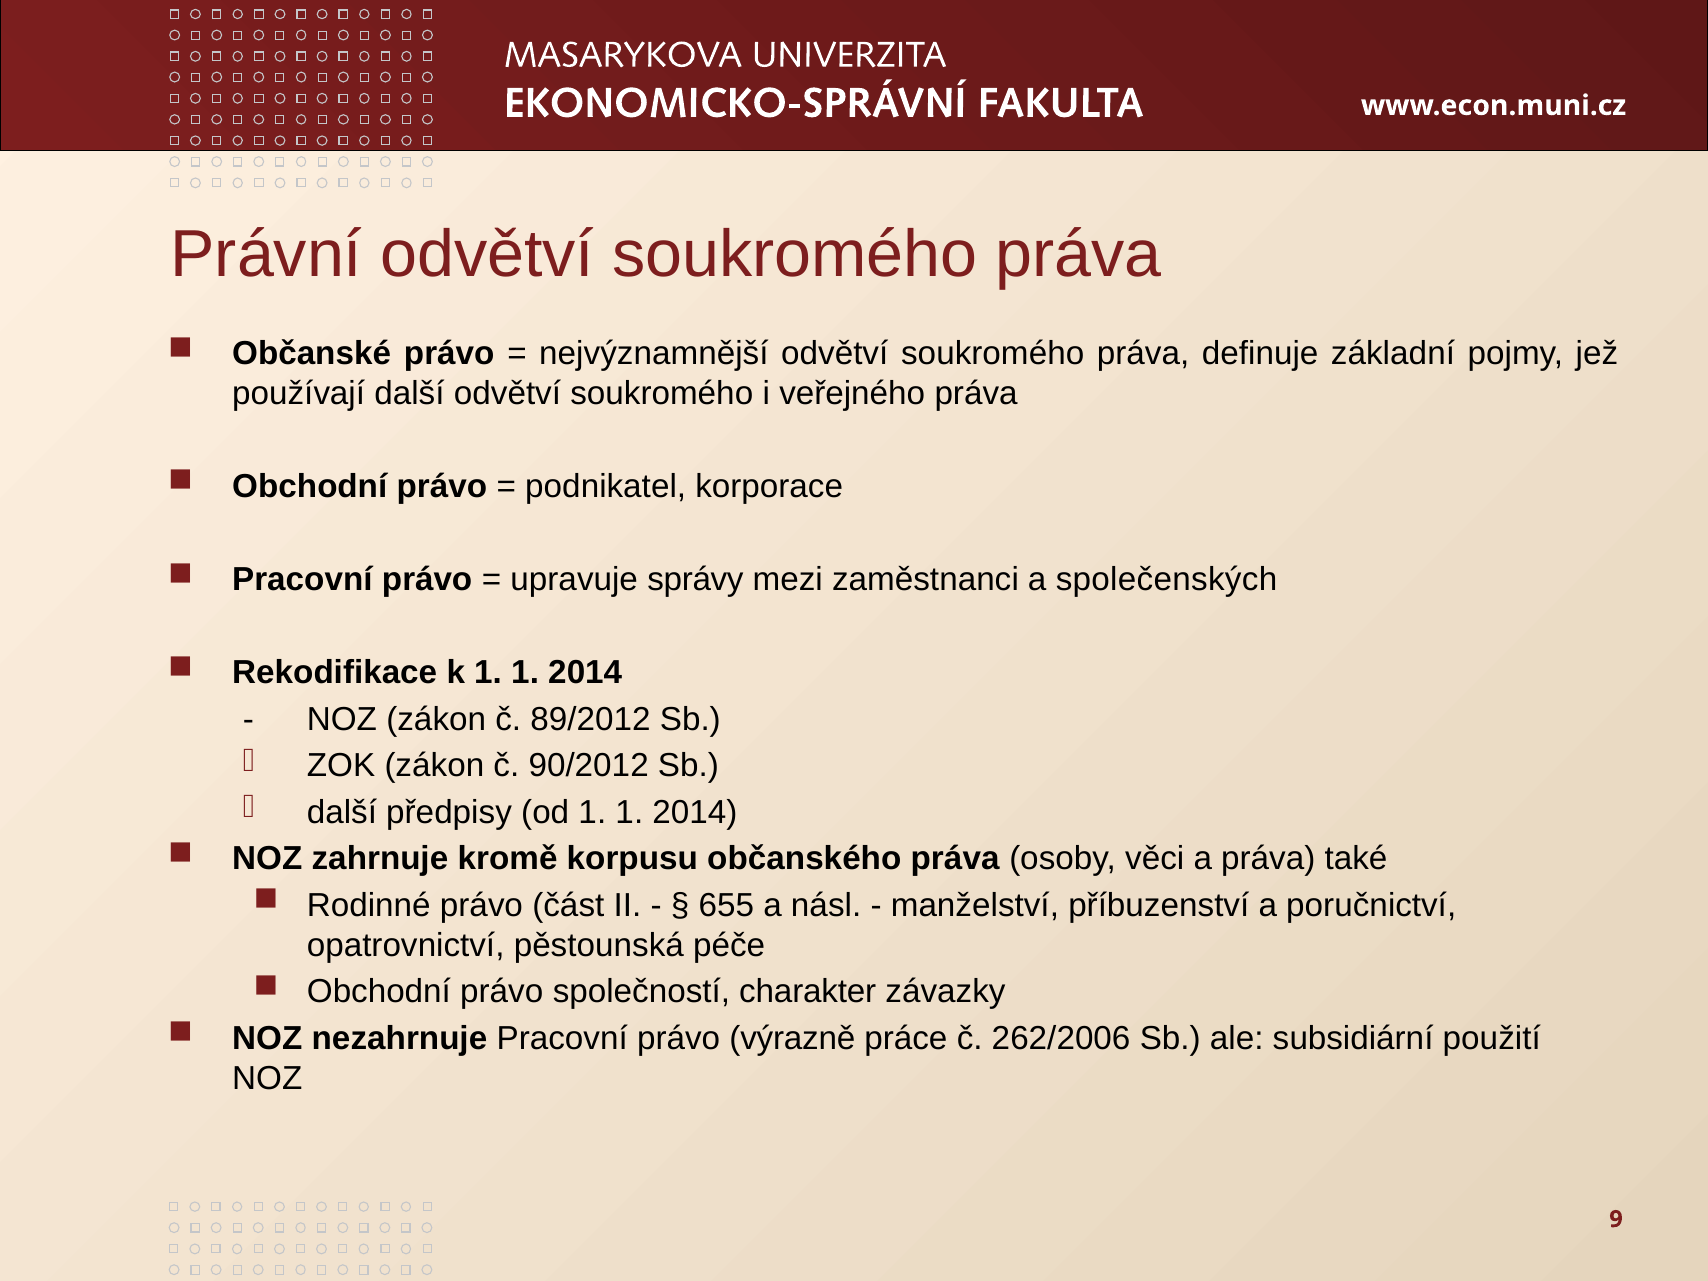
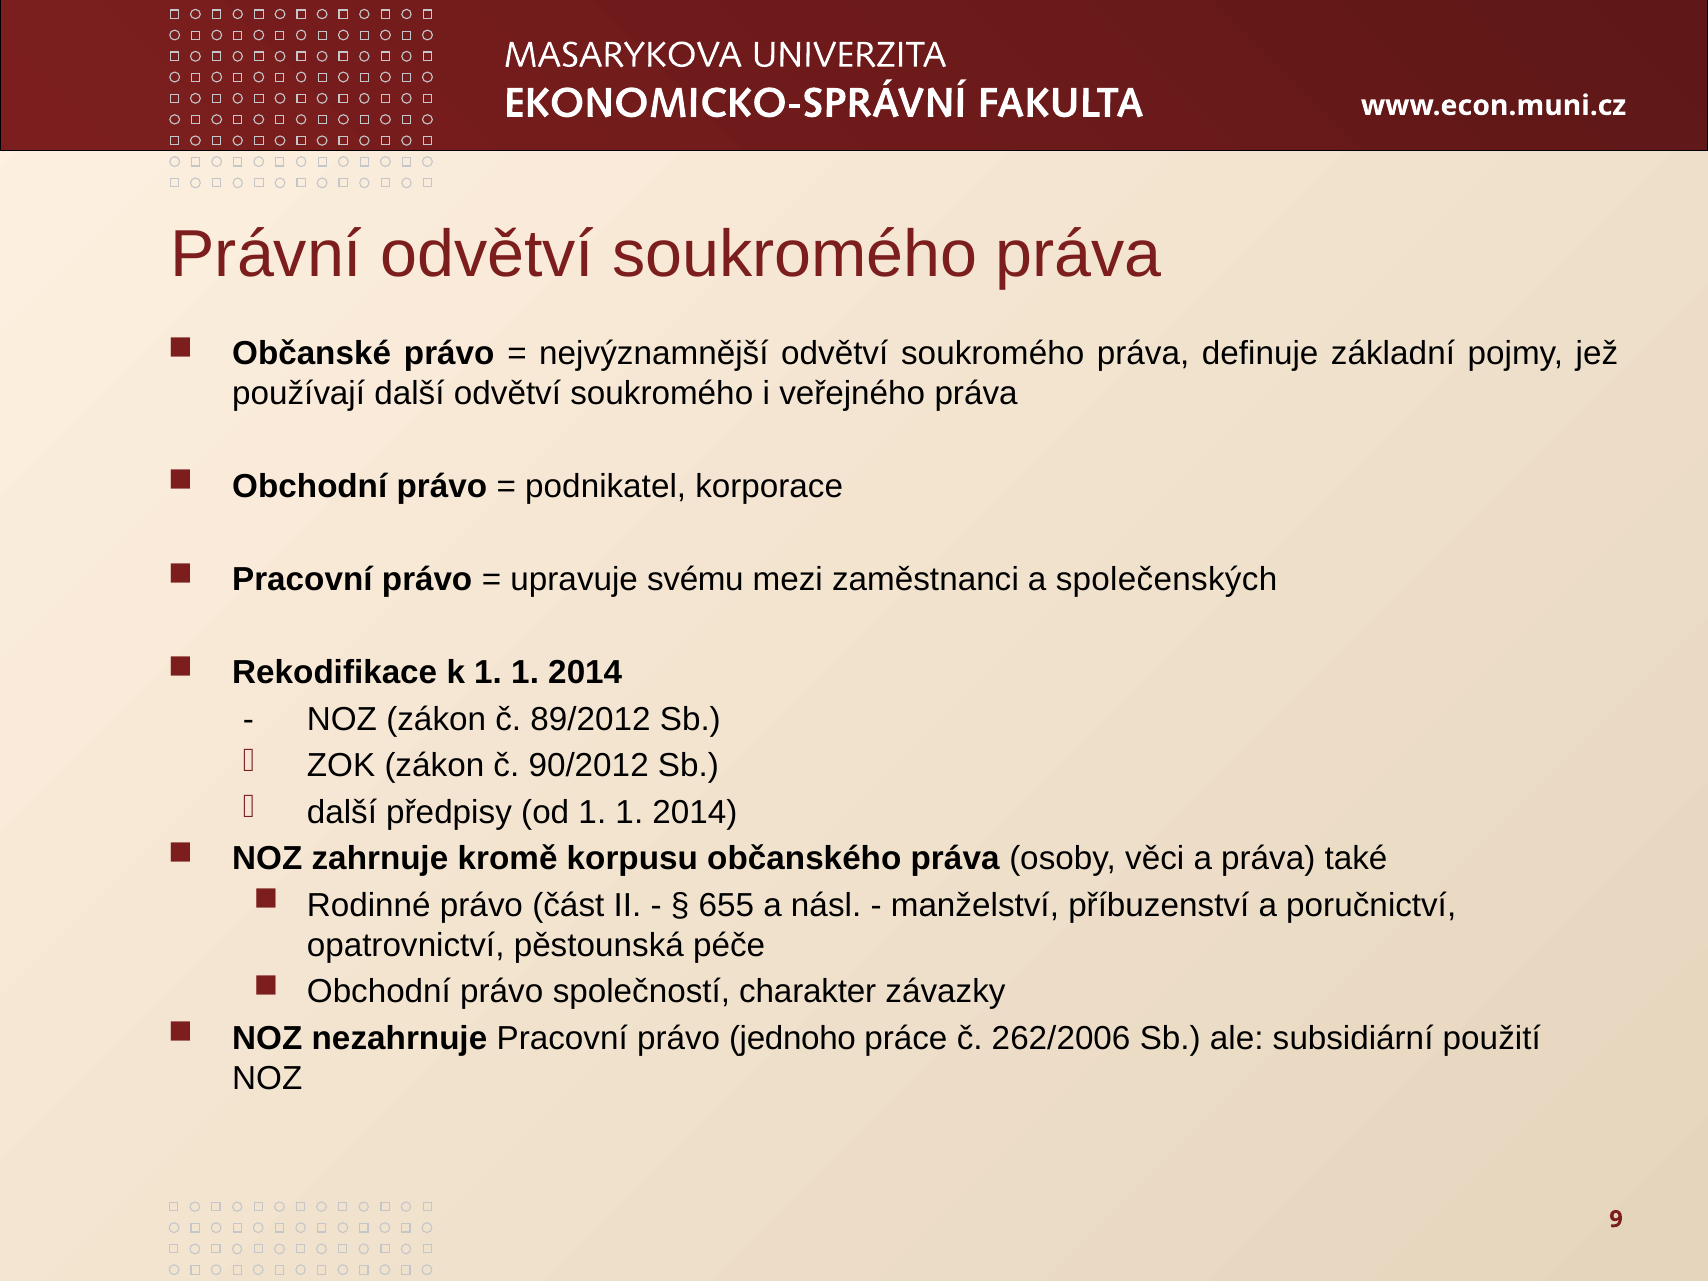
správy: správy -> svému
výrazně: výrazně -> jednoho
